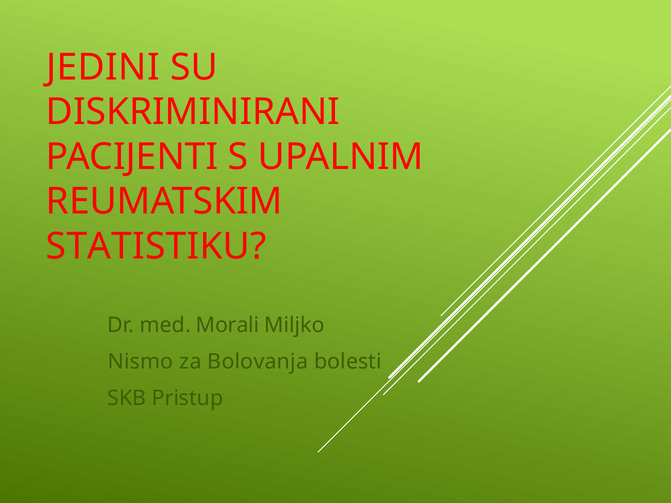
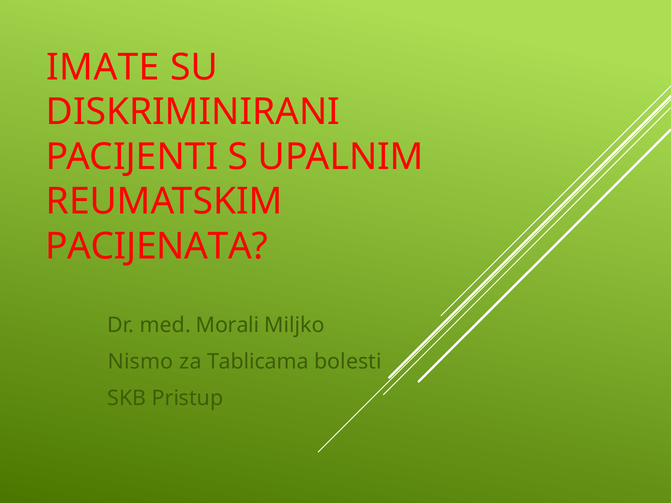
JEDINI: JEDINI -> IMATE
STATISTIKU: STATISTIKU -> PACIJENATA
Bolovanja: Bolovanja -> Tablicama
